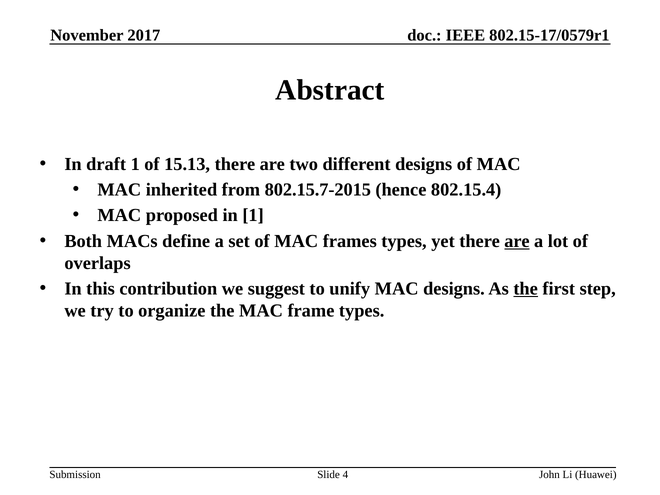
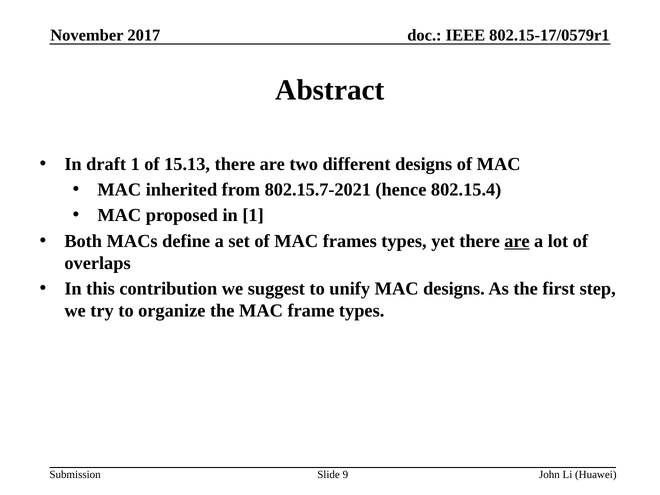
802.15.7-2015: 802.15.7-2015 -> 802.15.7-2021
the at (526, 289) underline: present -> none
4: 4 -> 9
